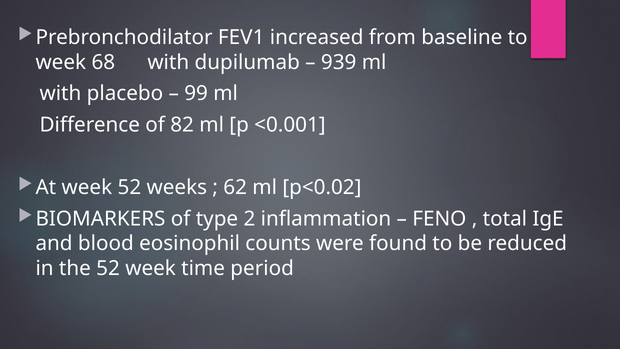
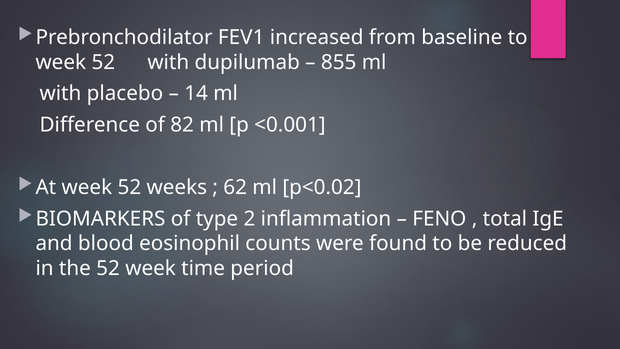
68 at (103, 62): 68 -> 52
939: 939 -> 855
99: 99 -> 14
